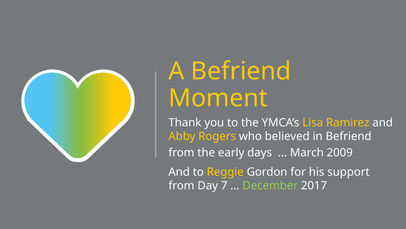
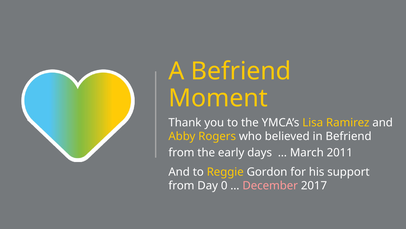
2009: 2009 -> 2011
7: 7 -> 0
December colour: light green -> pink
